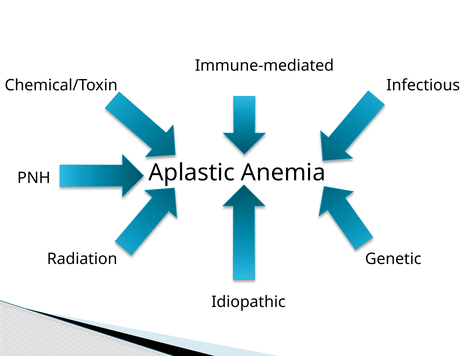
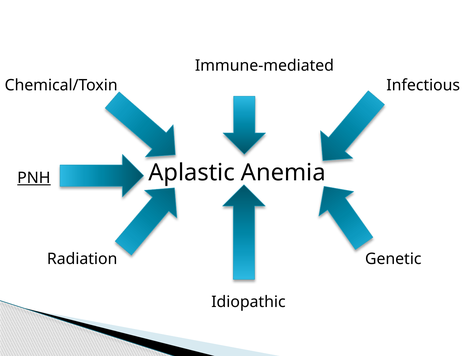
PNH underline: none -> present
